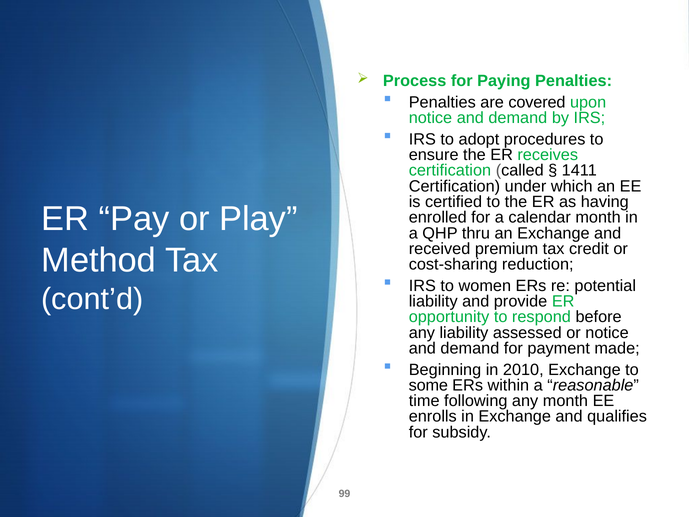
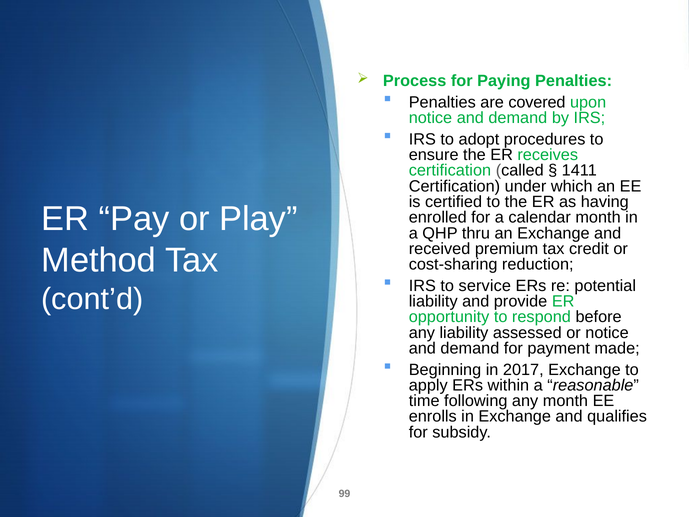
women: women -> service
2010: 2010 -> 2017
some: some -> apply
